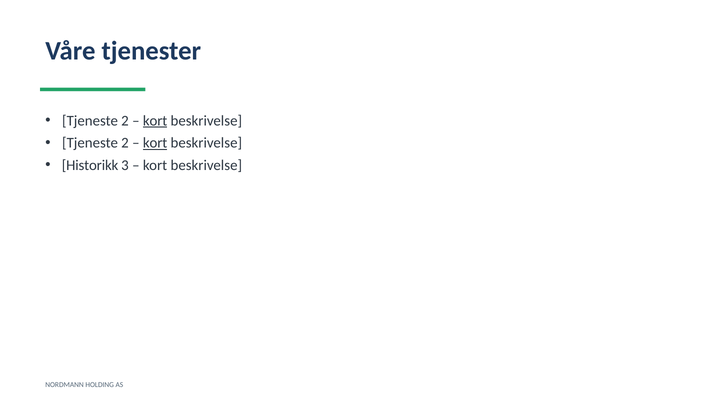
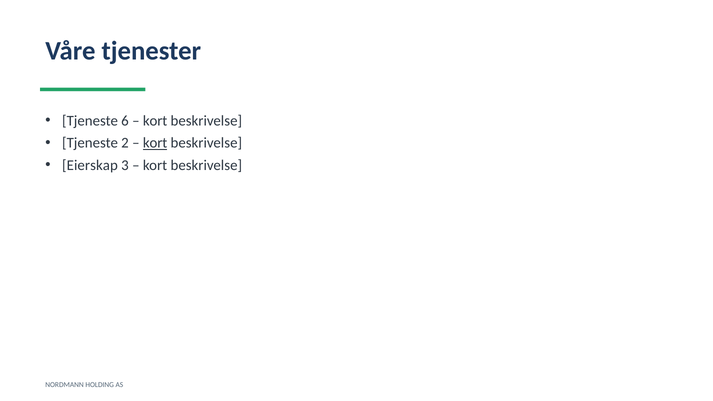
2 at (125, 121): 2 -> 6
kort at (155, 121) underline: present -> none
Historikk: Historikk -> Eierskap
